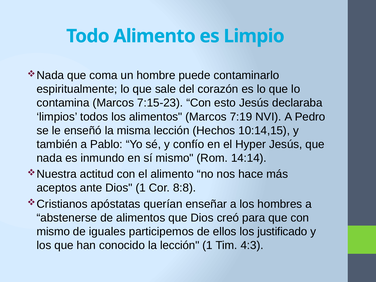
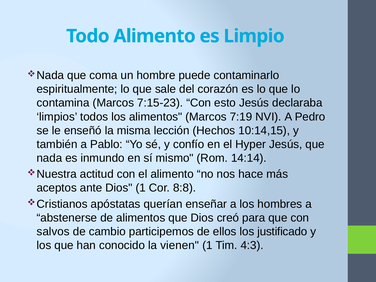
mismo at (53, 232): mismo -> salvos
iguales: iguales -> cambio
la lección: lección -> vienen
